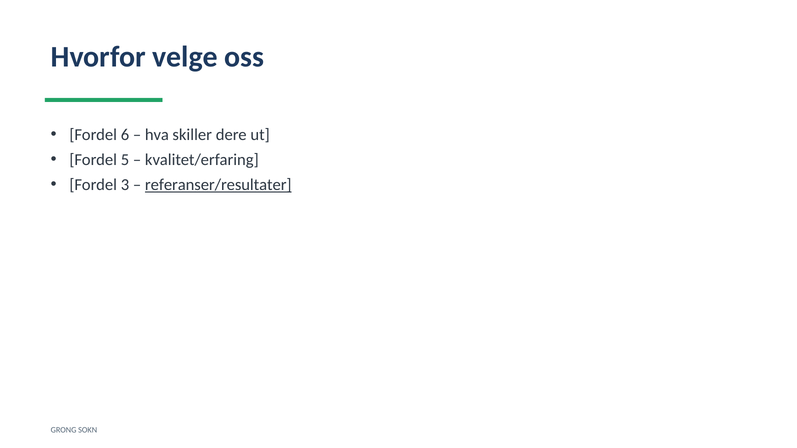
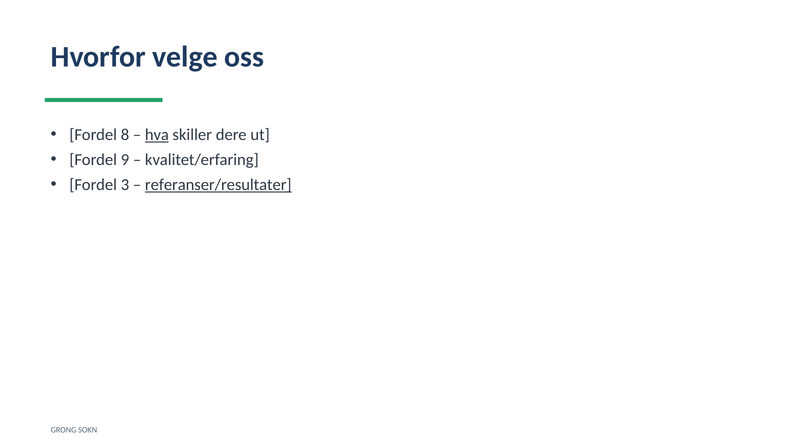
6: 6 -> 8
hva underline: none -> present
5: 5 -> 9
